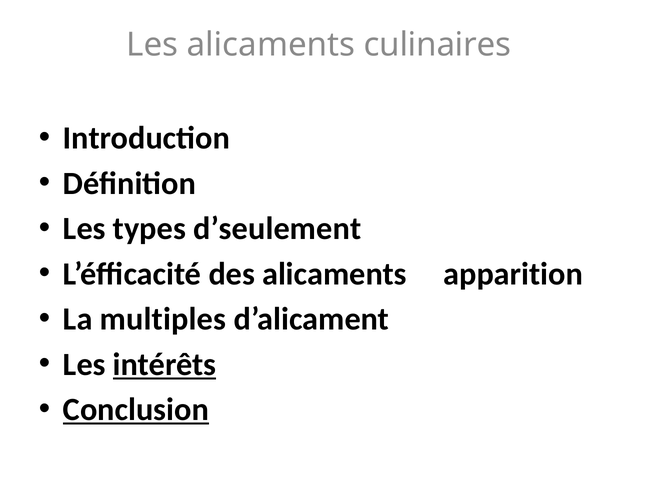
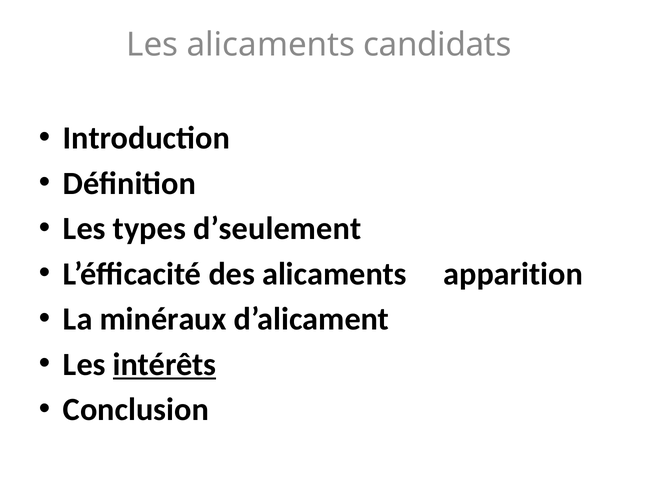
culinaires: culinaires -> candidats
multiples: multiples -> minéraux
Conclusion underline: present -> none
